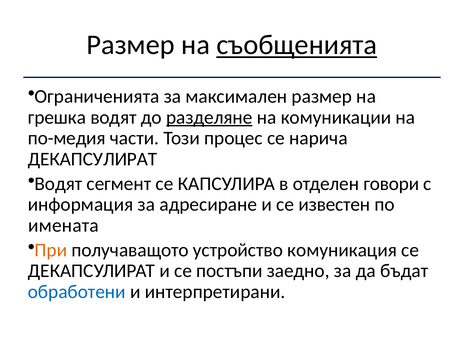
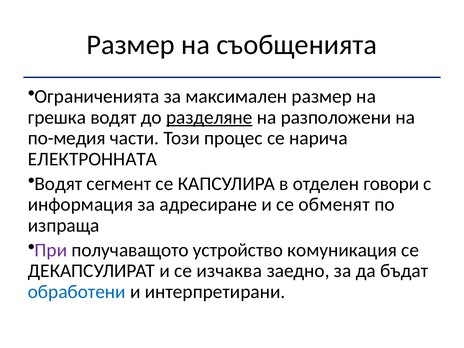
съобщенията underline: present -> none
комуникации: комуникации -> разположени
ДЕКАПСУЛИРАТ at (93, 159): ДЕКАПСУЛИРАТ -> ЕЛЕКТРОННАТА
известен: известен -> обменят
имената: имената -> изпраща
При colour: orange -> purple
постъпи: постъпи -> изчаква
